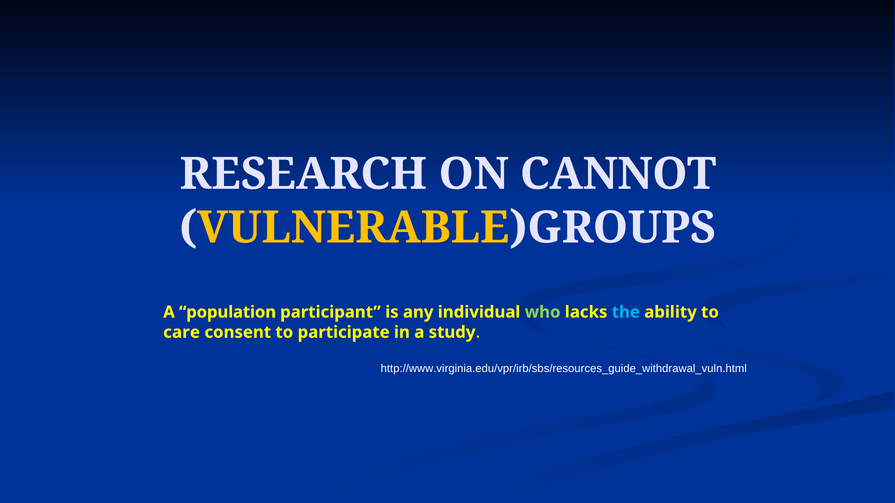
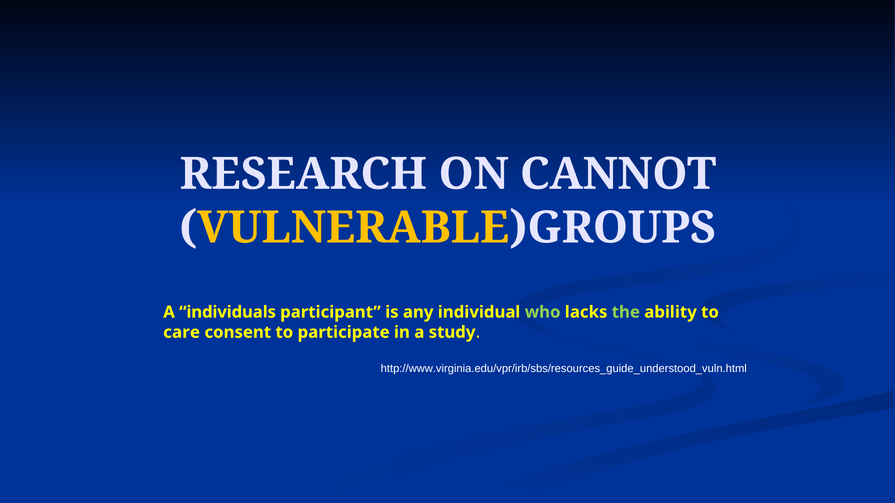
population: population -> individuals
the colour: light blue -> light green
http://www.virginia.edu/vpr/irb/sbs/resources_guide_withdrawal_vuln.html: http://www.virginia.edu/vpr/irb/sbs/resources_guide_withdrawal_vuln.html -> http://www.virginia.edu/vpr/irb/sbs/resources_guide_understood_vuln.html
